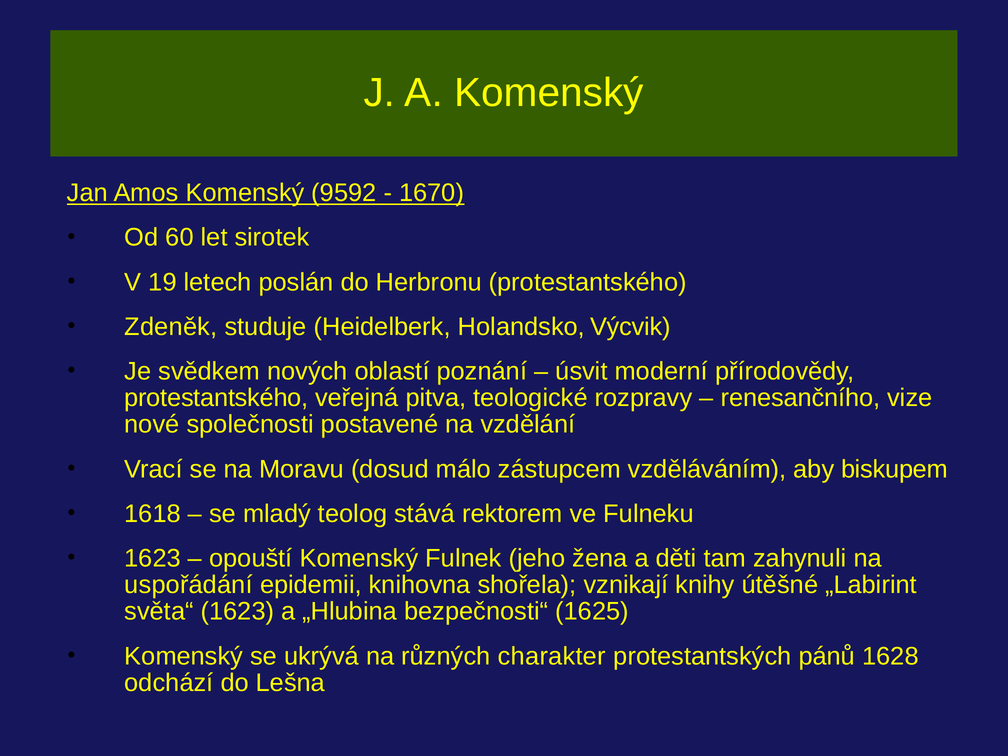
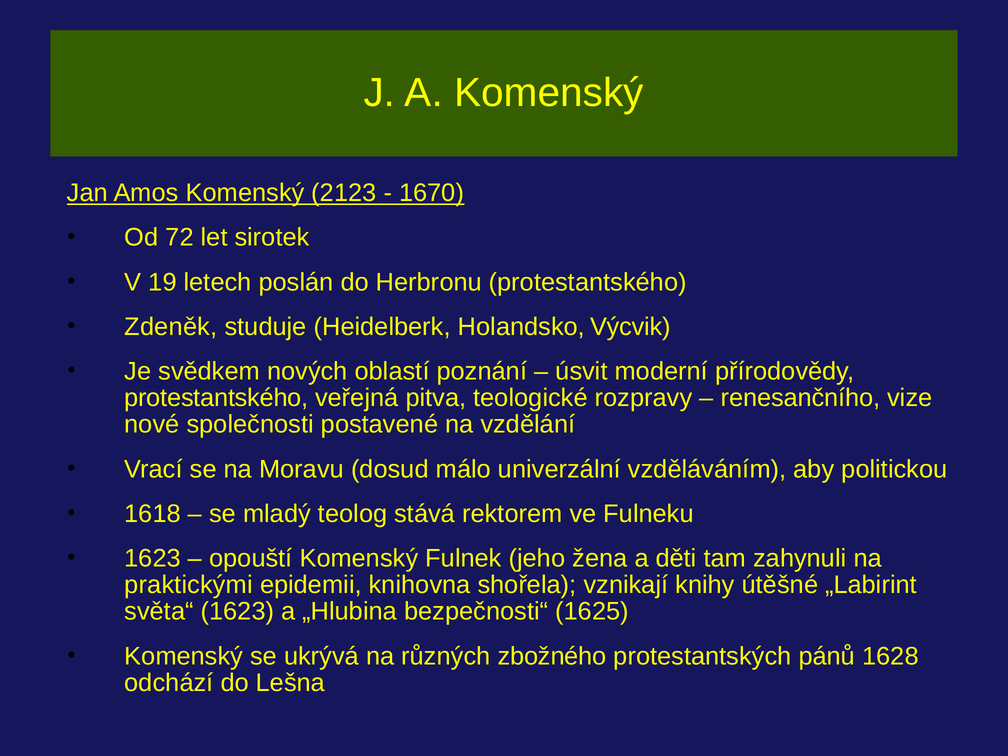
9592: 9592 -> 2123
60: 60 -> 72
zástupcem: zástupcem -> univerzální
biskupem: biskupem -> politickou
uspořádání: uspořádání -> praktickými
charakter: charakter -> zbožného
